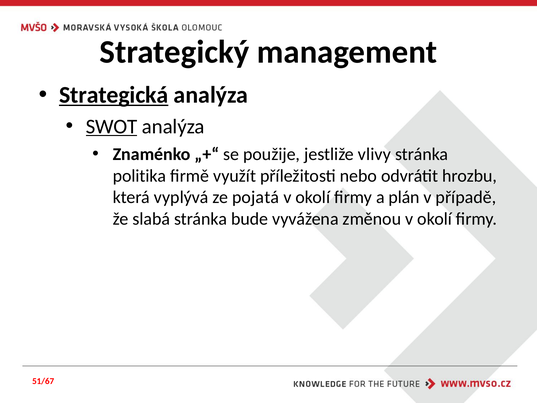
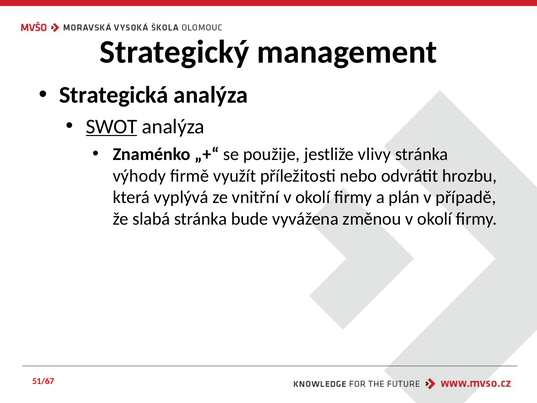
Strategická underline: present -> none
politika: politika -> výhody
pojatá: pojatá -> vnitřní
